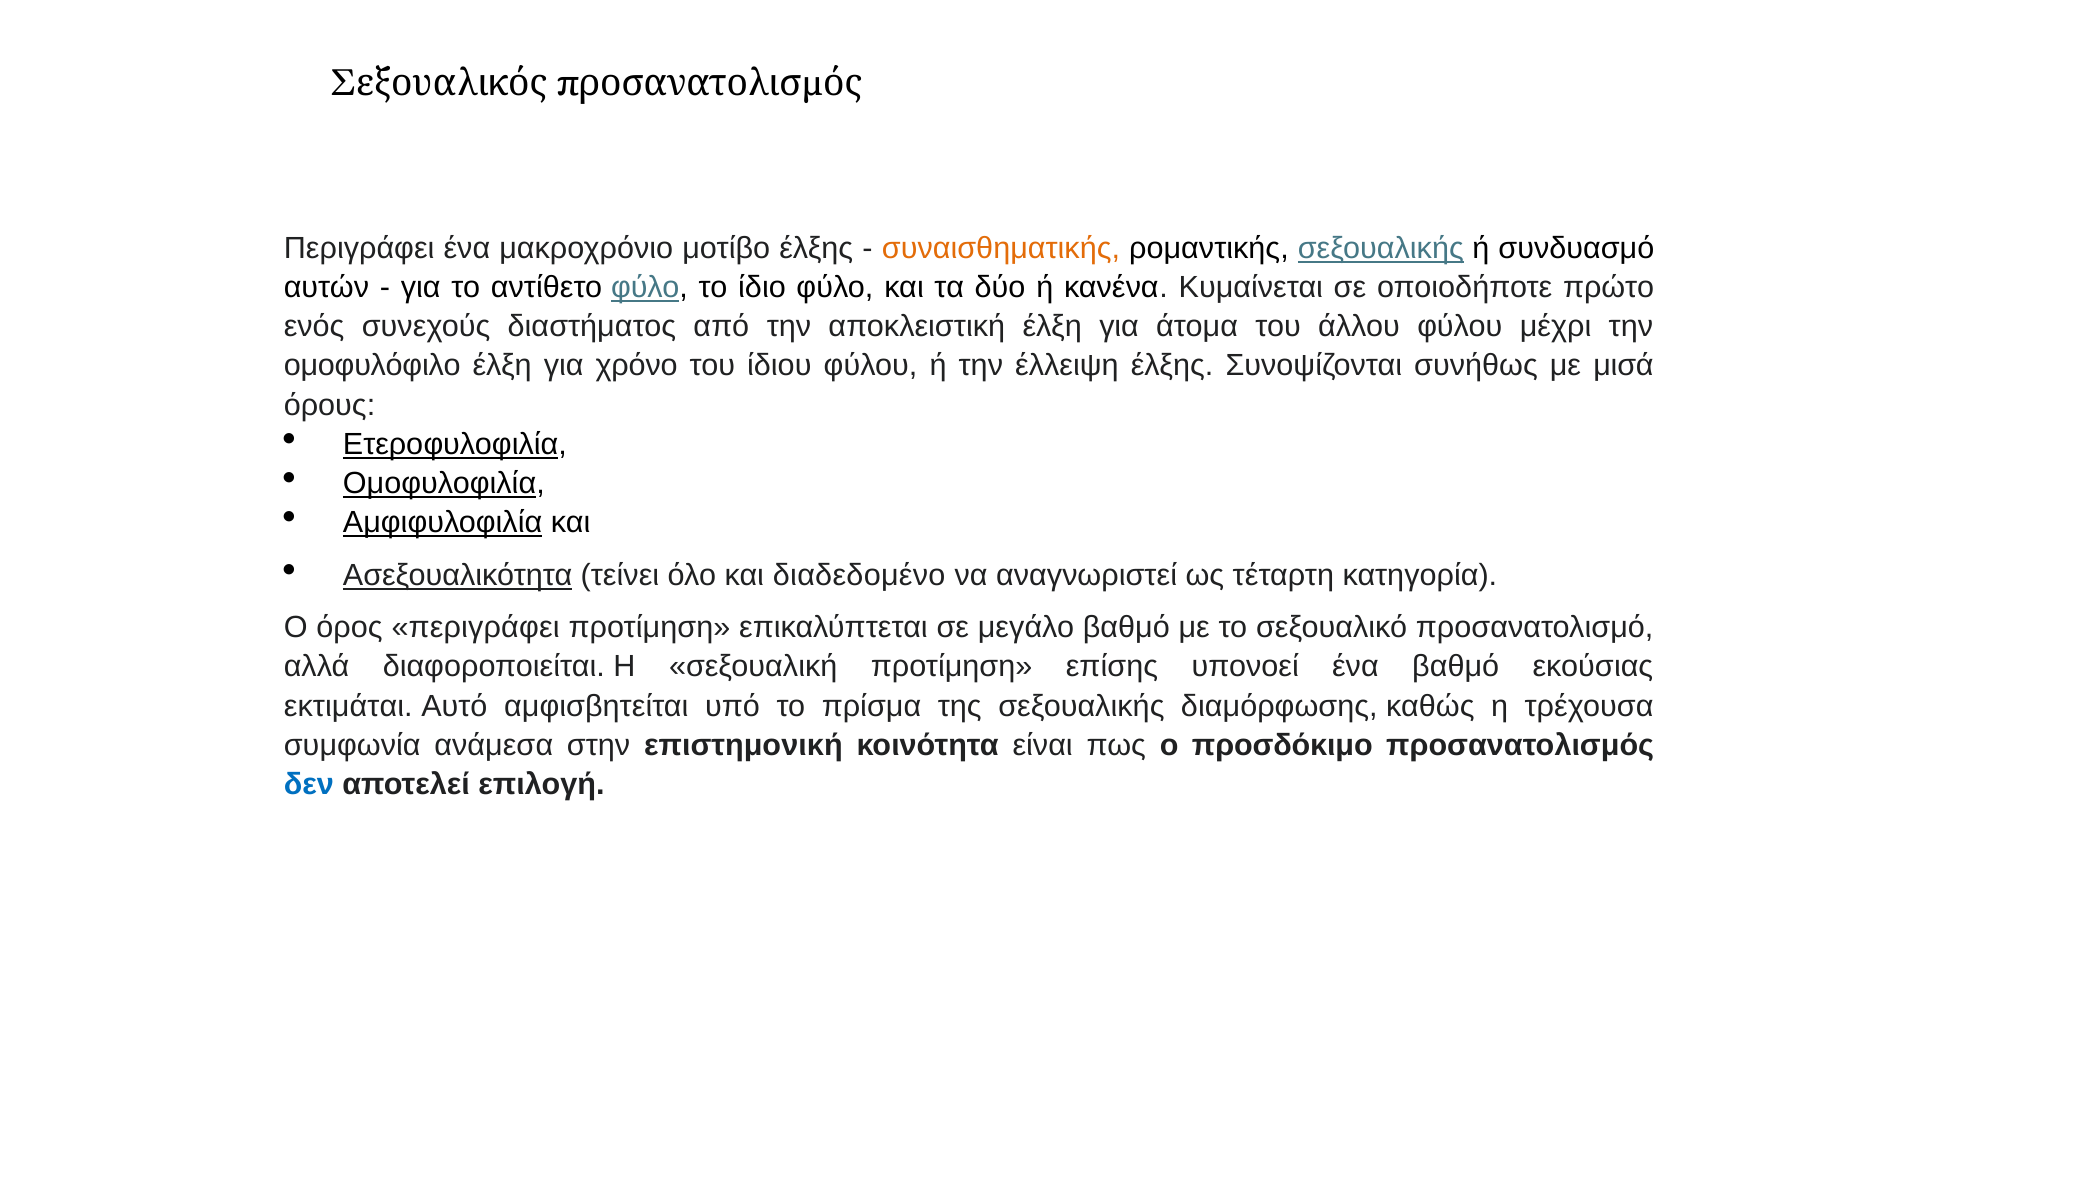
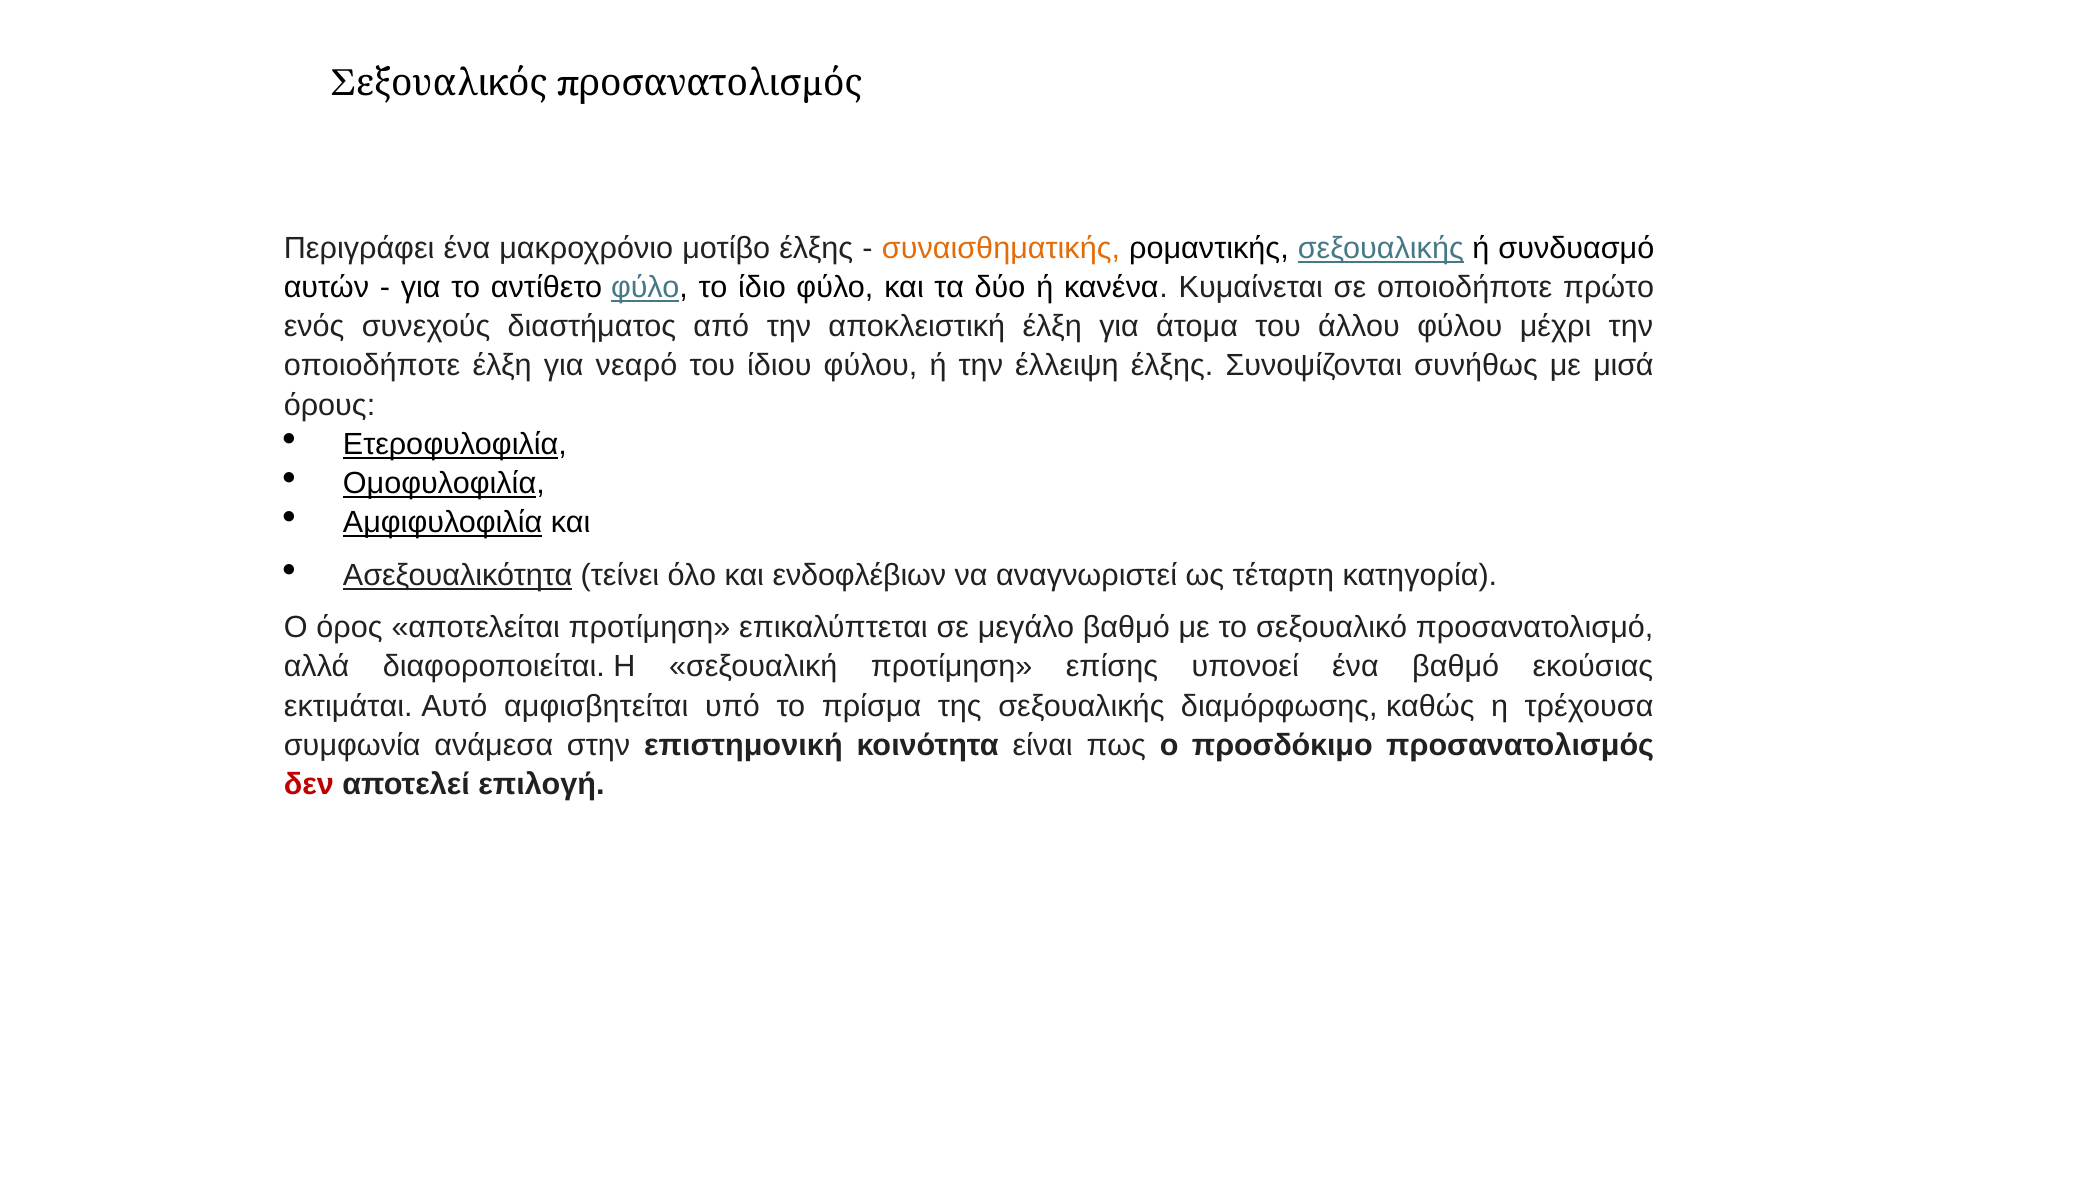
ομοφυλόφιλο at (372, 366): ομοφυλόφιλο -> οποιοδήποτε
χρόνο: χρόνο -> νεαρό
διαδεδομένο: διαδεδομένο -> ενδοφλέβιων
όρος περιγράφει: περιγράφει -> αποτελείται
δεν colour: blue -> red
